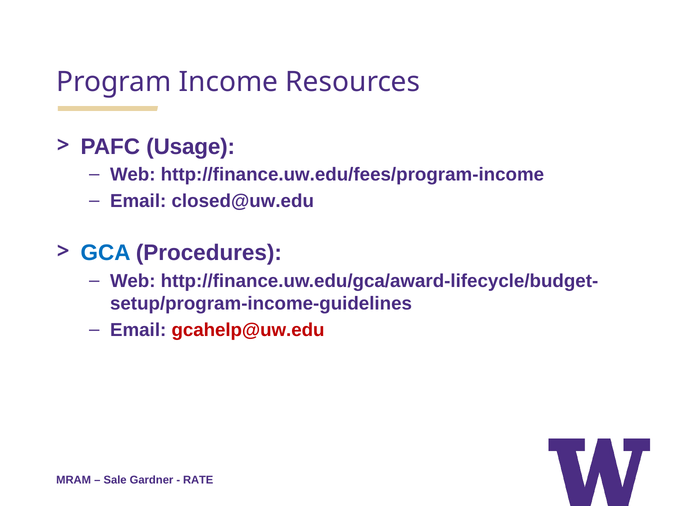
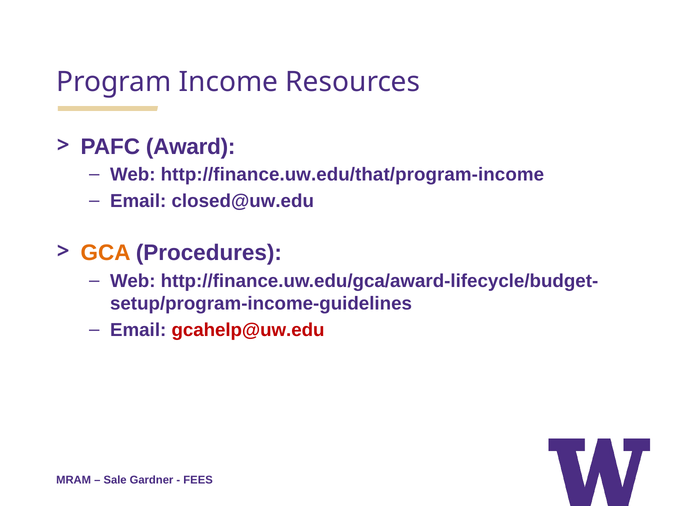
Usage: Usage -> Award
http://finance.uw.edu/fees/program-income: http://finance.uw.edu/fees/program-income -> http://finance.uw.edu/that/program-income
GCA colour: blue -> orange
RATE: RATE -> FEES
